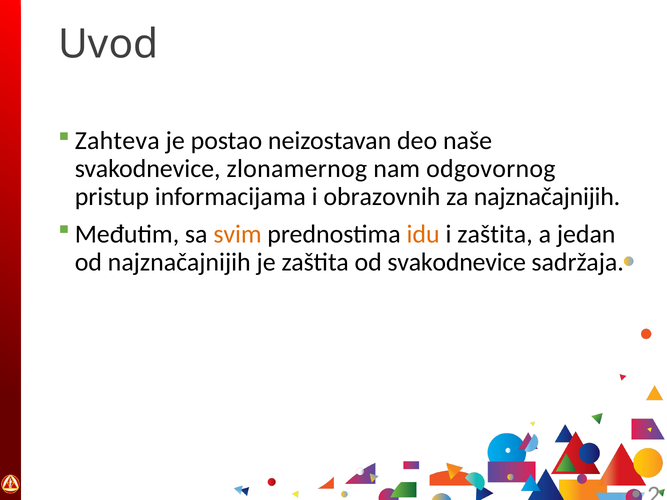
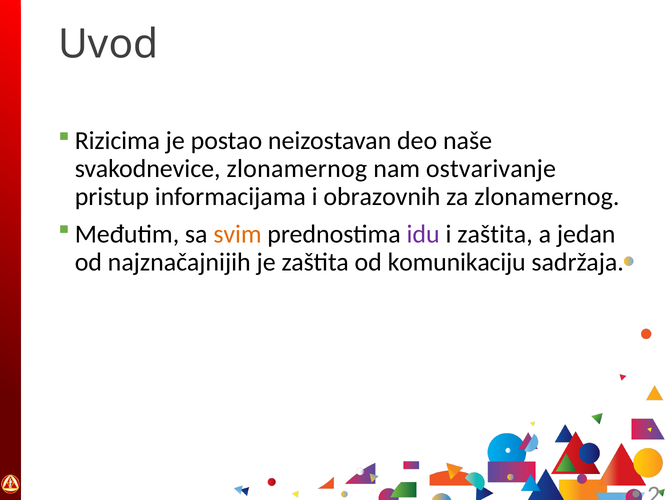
Zahteva: Zahteva -> Rizicima
odgovornog: odgovornog -> ostvarivanje
za najznačajnijih: najznačajnijih -> zlonamernog
idu colour: orange -> purple
od svakodnevice: svakodnevice -> komunikaciju
